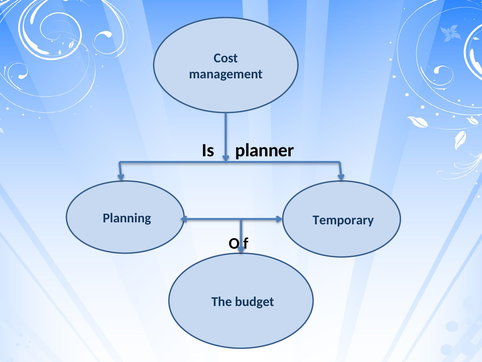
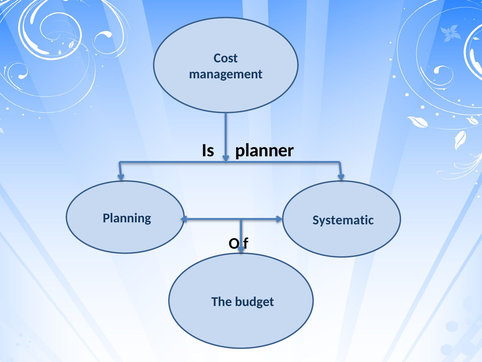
Temporary: Temporary -> Systematic
